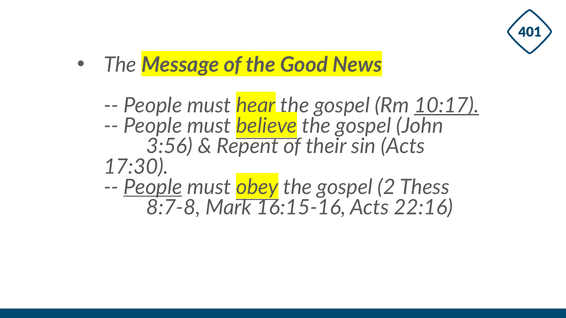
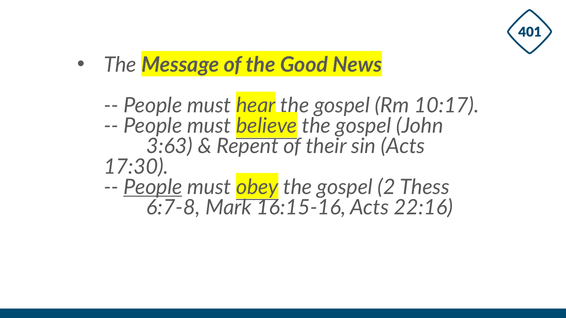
10:17 underline: present -> none
3:56: 3:56 -> 3:63
8:7-8: 8:7-8 -> 6:7-8
